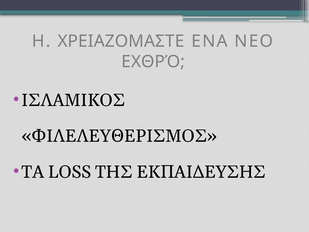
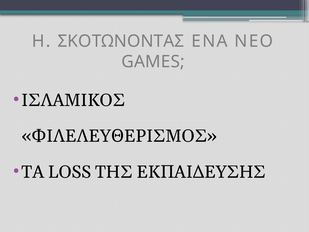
ΧΡΕΙΑΖΟΜΑΣΤΕ: ΧΡΕΙΑΖΟΜΑΣΤΕ -> ΣΚΟΤΩΝΟΝΤΑΣ
ΕΧΘΡΌ: ΕΧΘΡΌ -> GAMES
